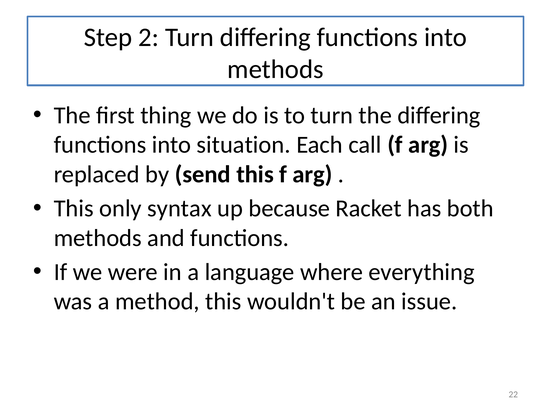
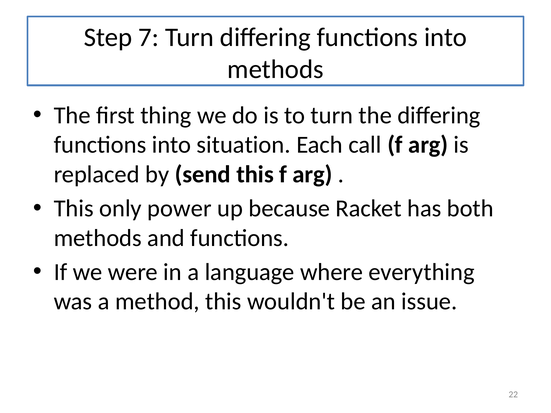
2: 2 -> 7
syntax: syntax -> power
